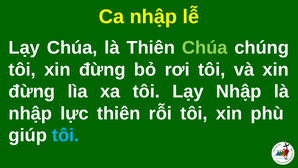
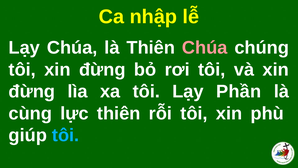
Chúa at (205, 48) colour: light green -> pink
Lạy Nhập: Nhập -> Phần
nhập at (30, 113): nhập -> cùng
